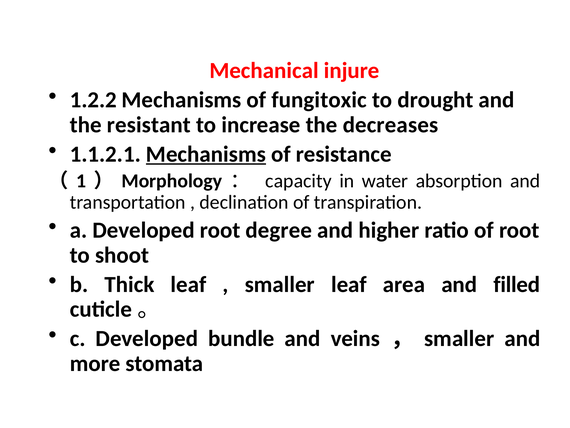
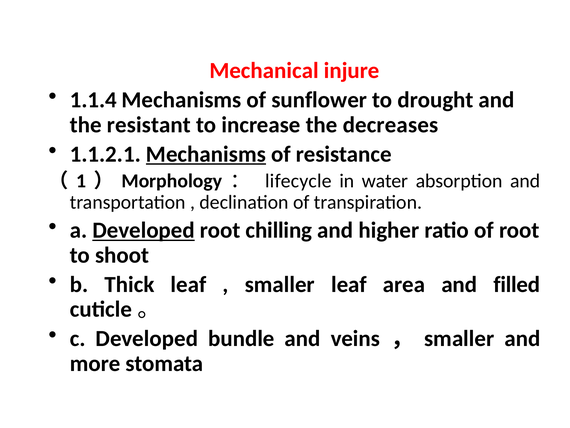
1.2.2: 1.2.2 -> 1.1.4
fungitoxic: fungitoxic -> sunflower
capacity: capacity -> lifecycle
Developed at (144, 230) underline: none -> present
degree: degree -> chilling
